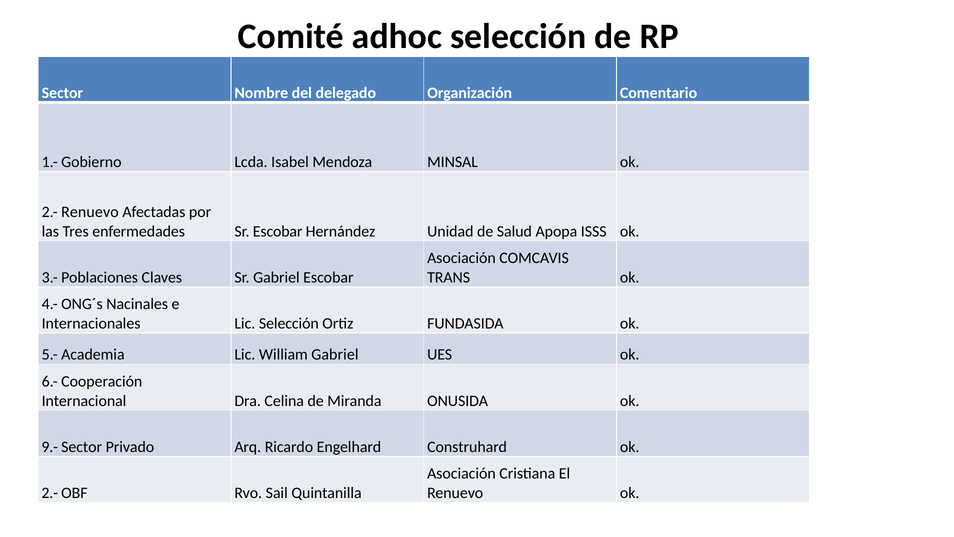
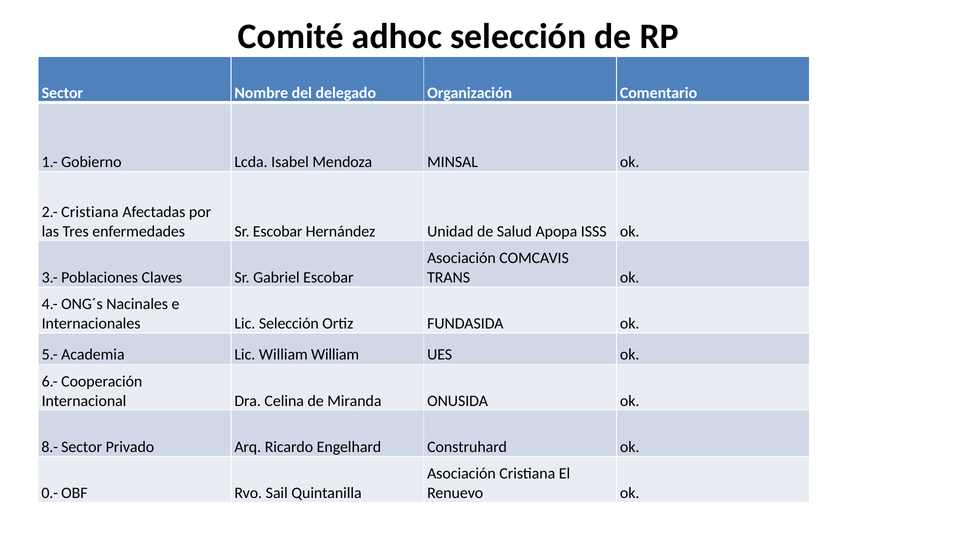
2.- Renuevo: Renuevo -> Cristiana
William Gabriel: Gabriel -> William
9.-: 9.- -> 8.-
2.- at (50, 493): 2.- -> 0.-
